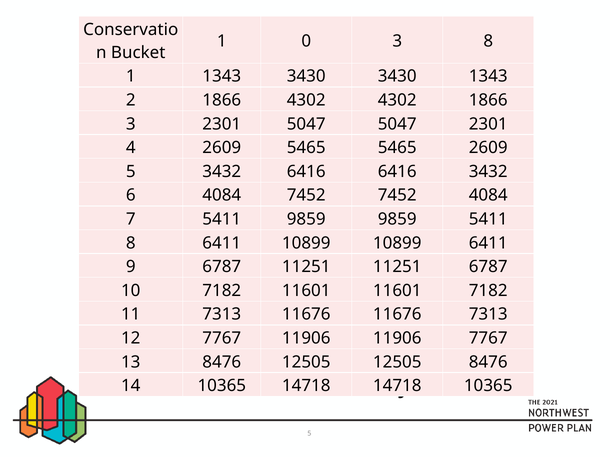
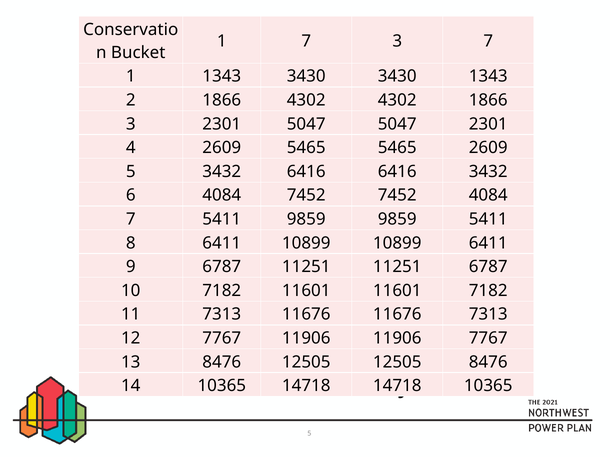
1 0: 0 -> 7
3 8: 8 -> 7
